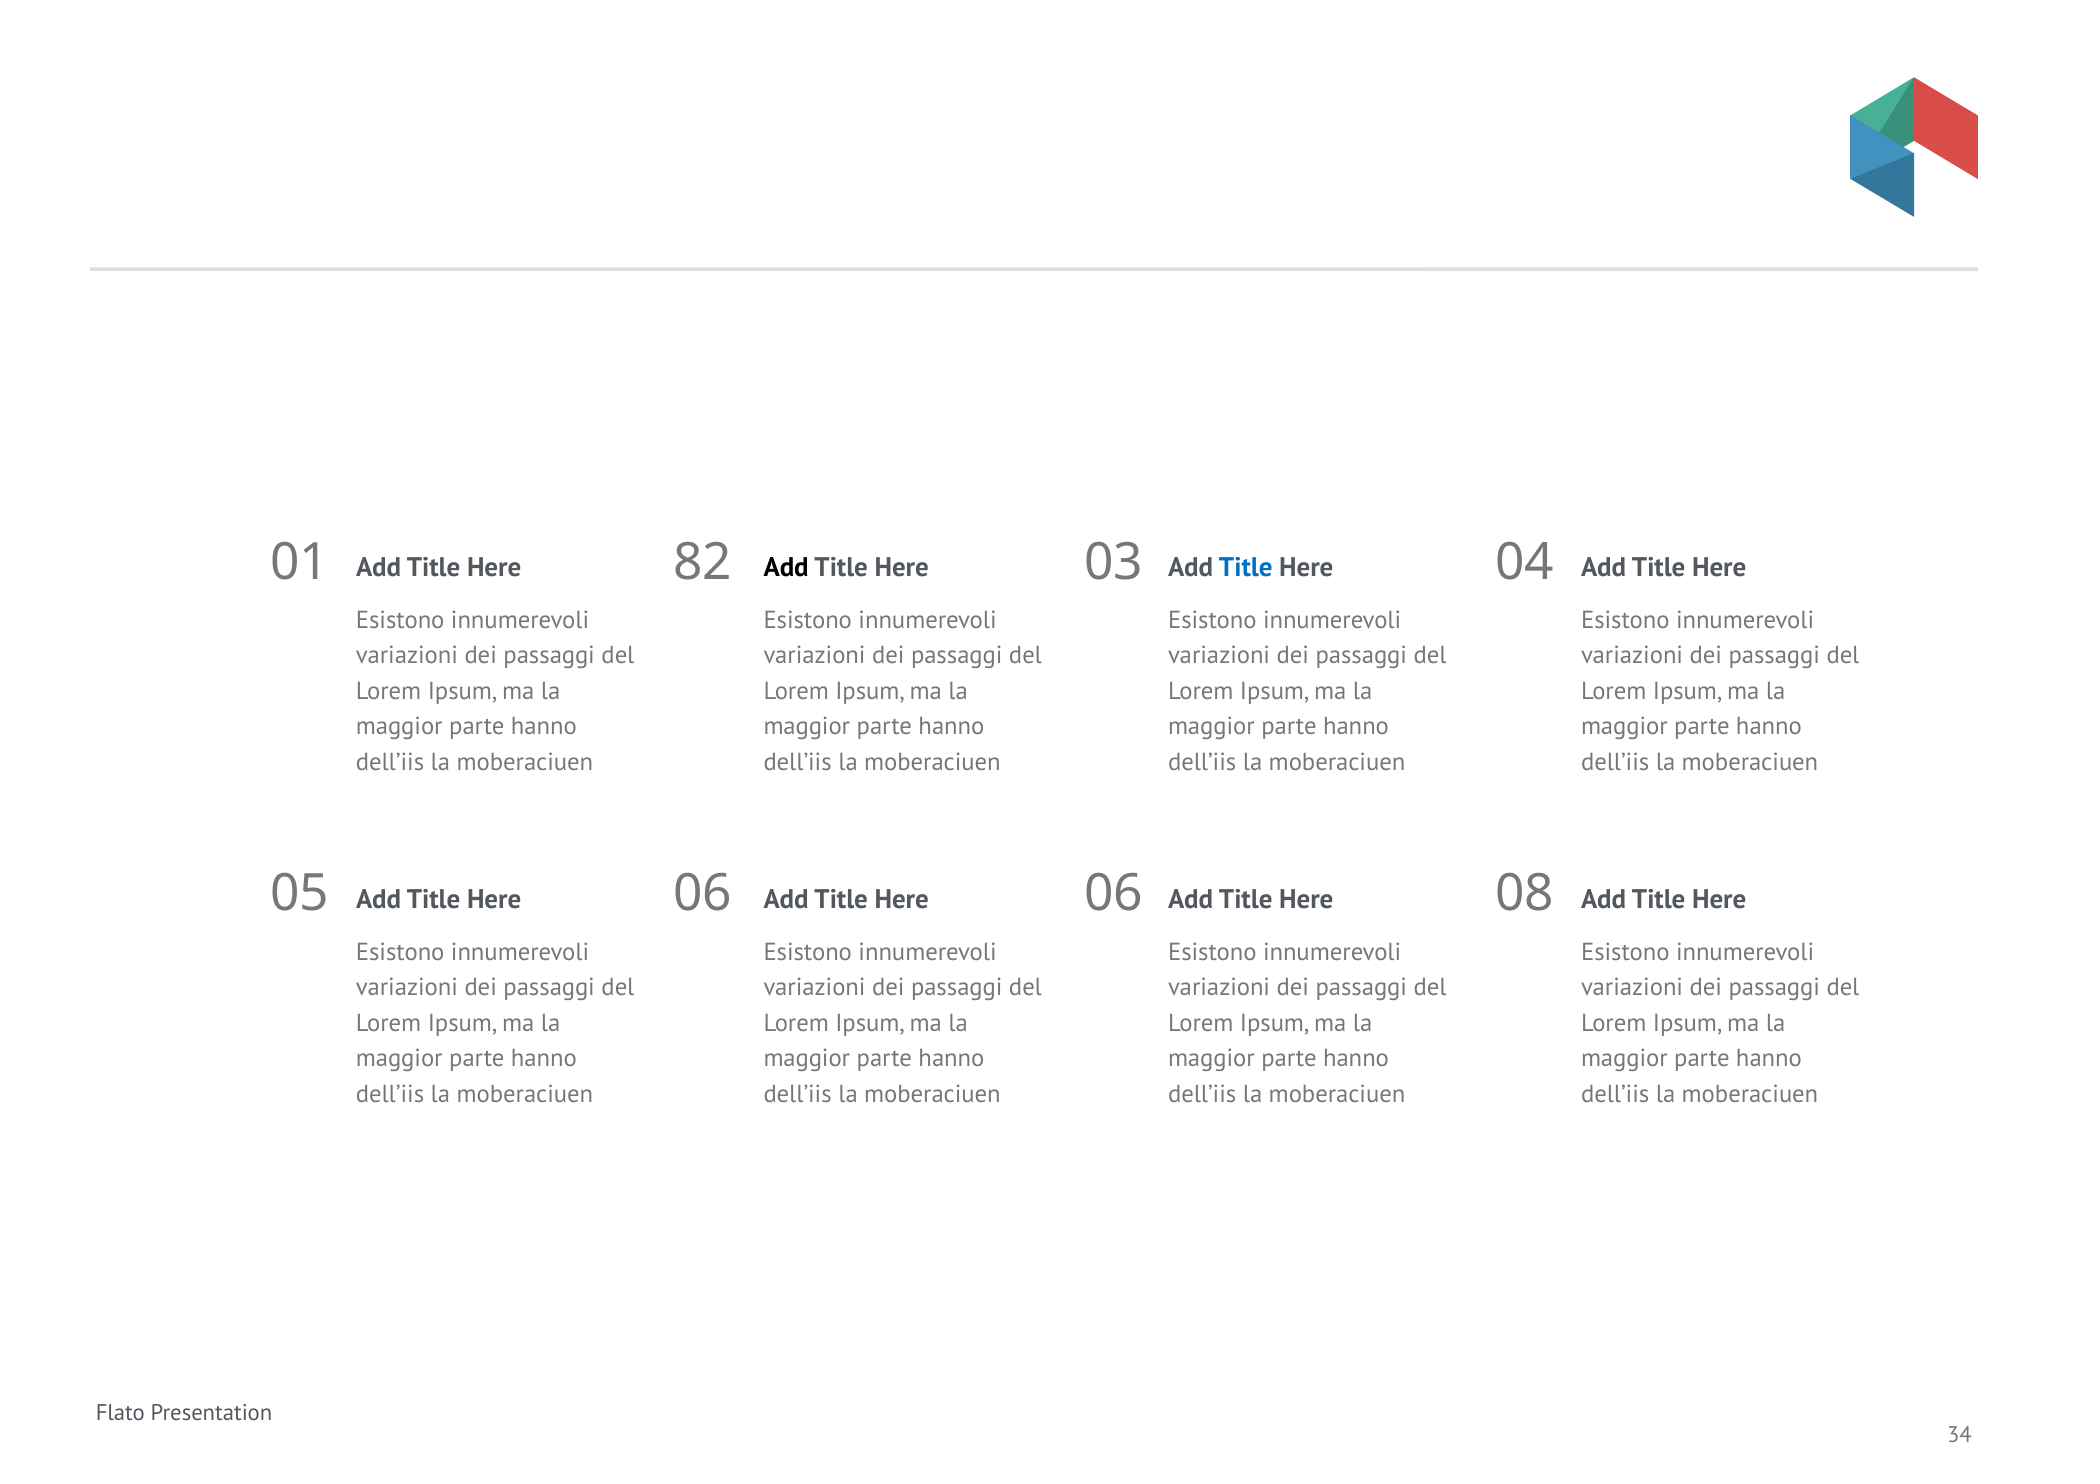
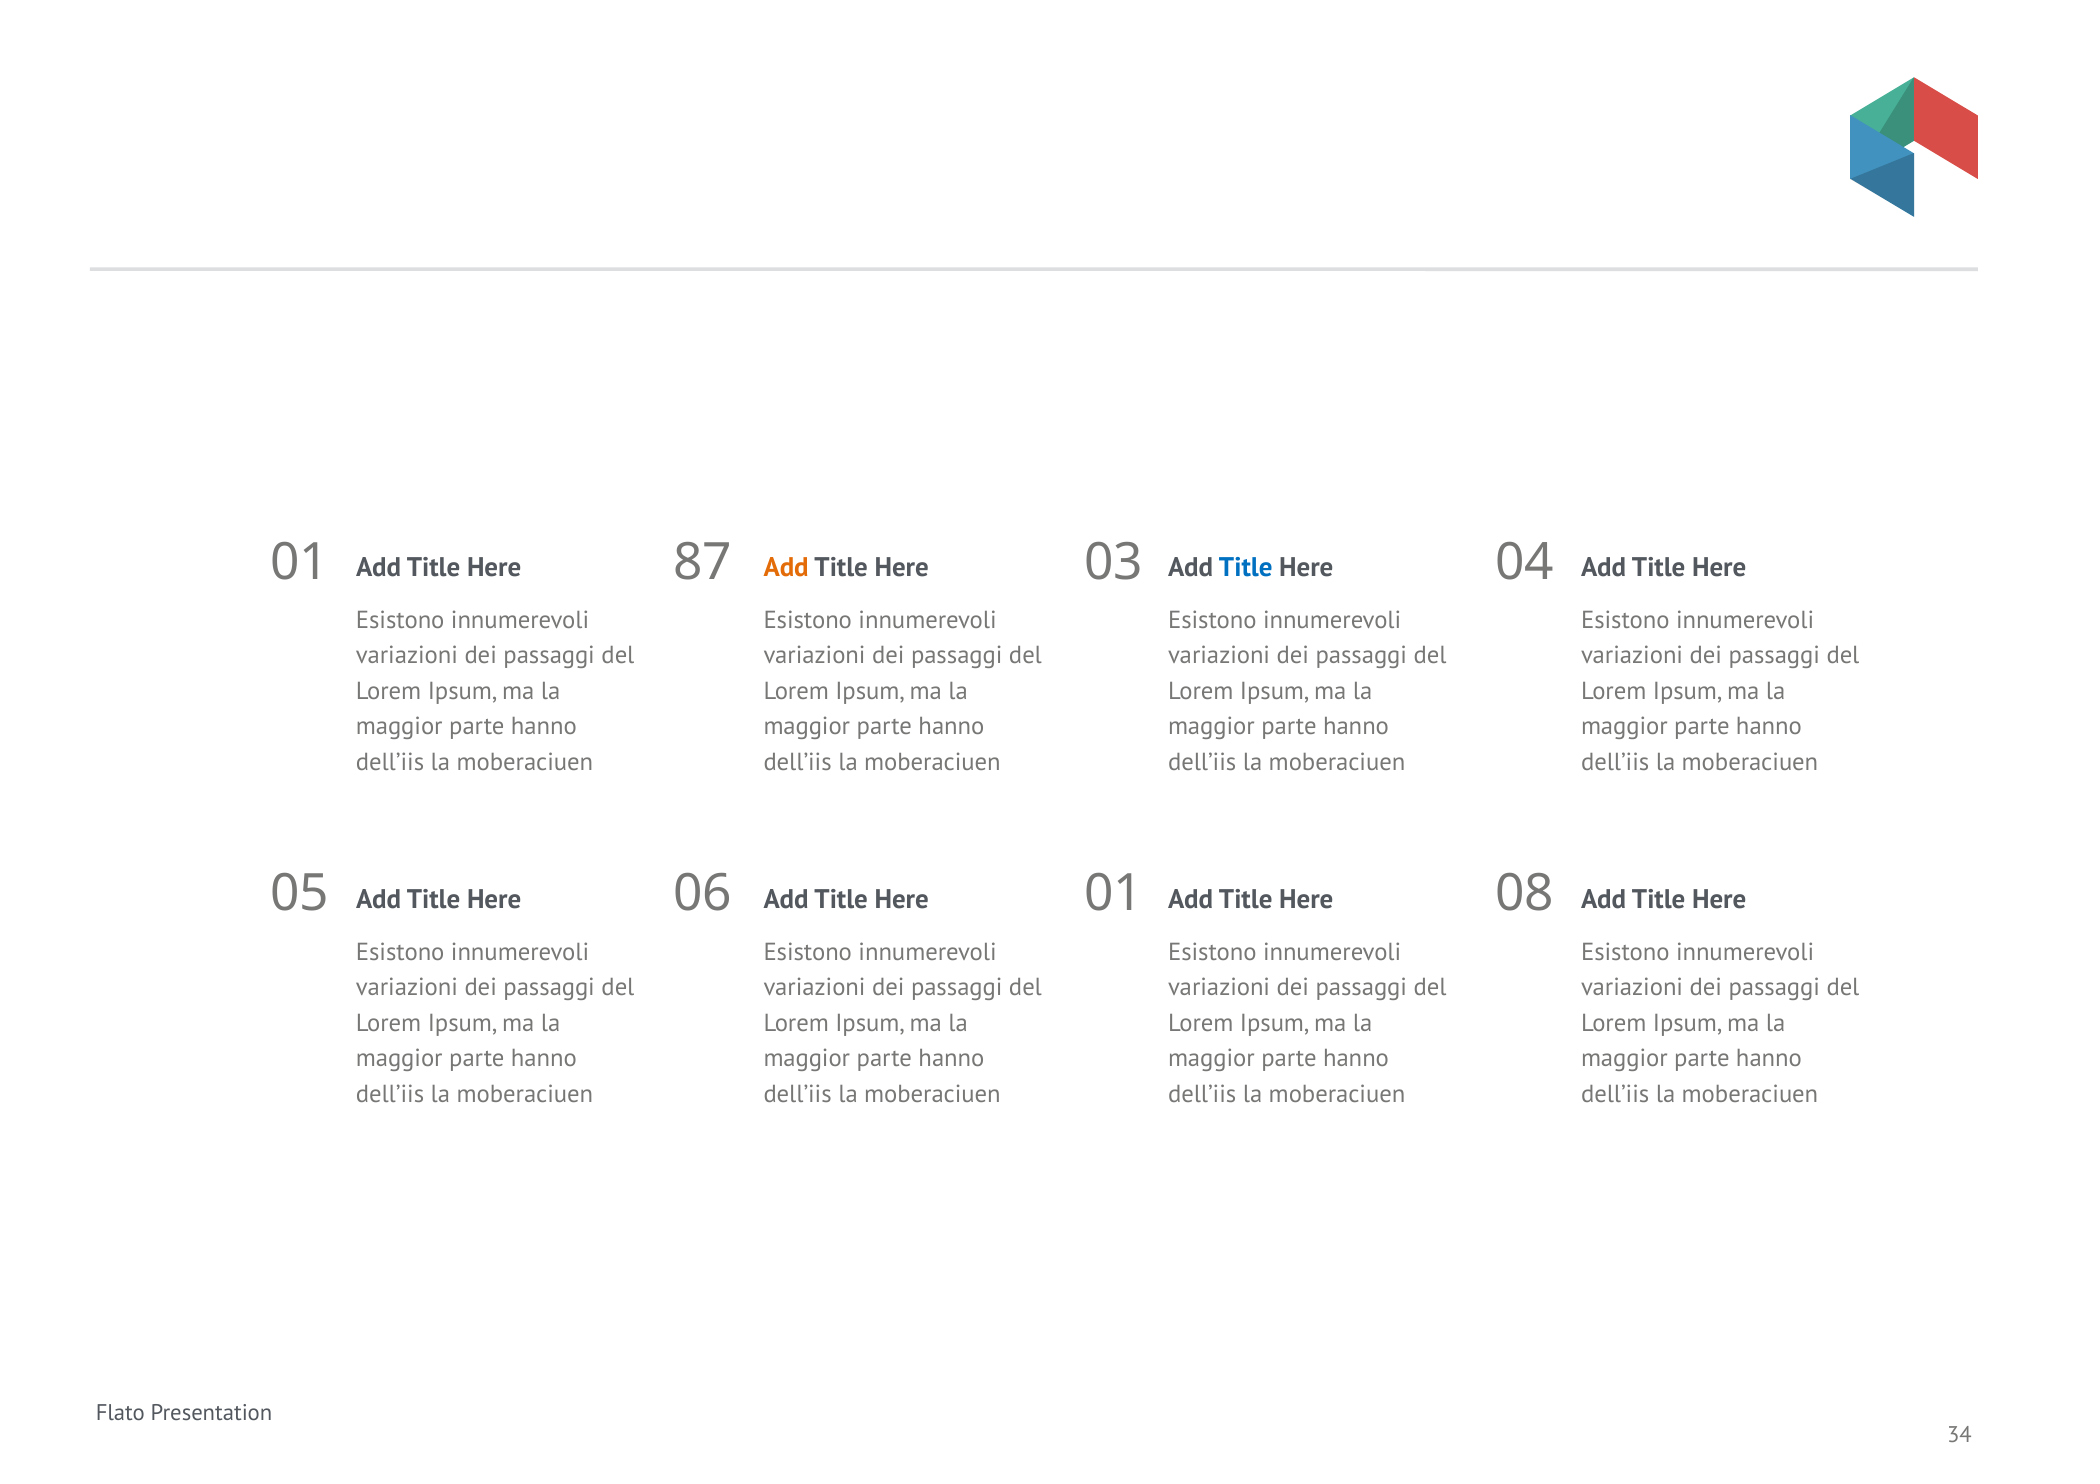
82: 82 -> 87
Add at (786, 568) colour: black -> orange
06 06: 06 -> 01
